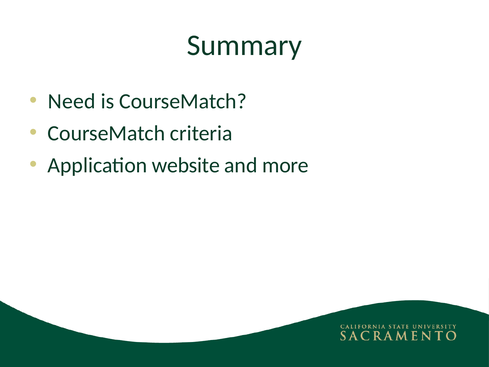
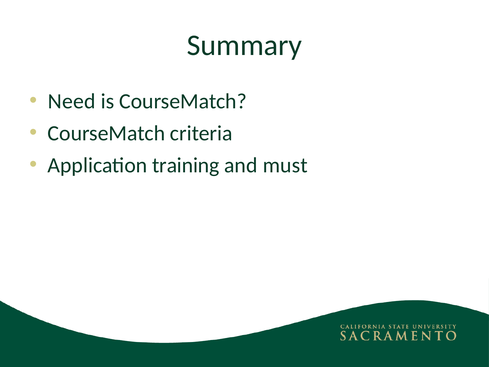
website: website -> training
more: more -> must
